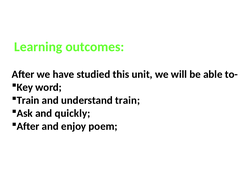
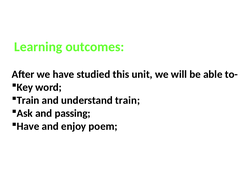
quickly: quickly -> passing
After at (28, 126): After -> Have
